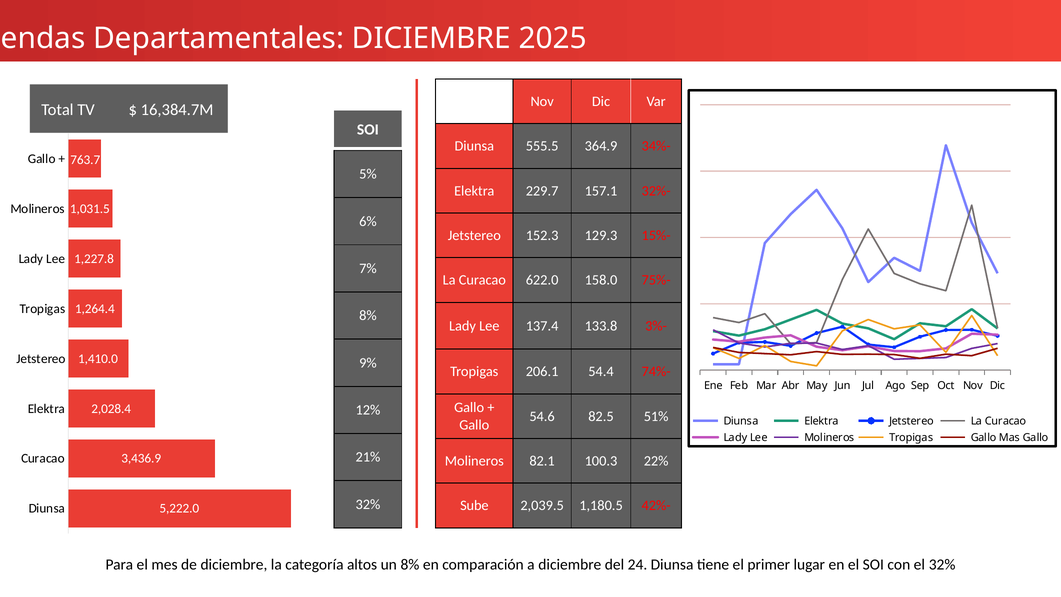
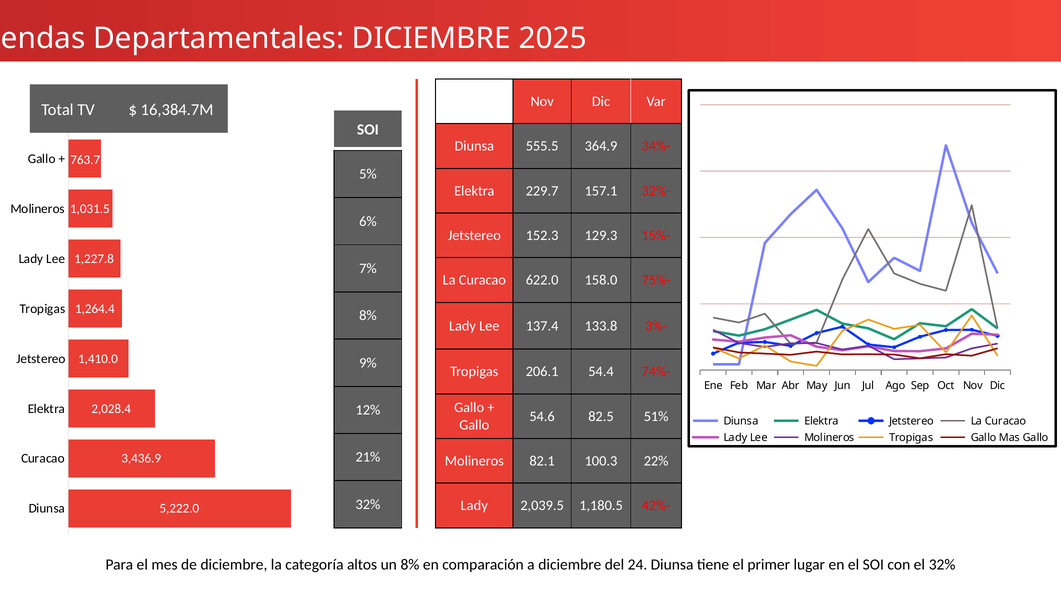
Sube at (474, 506): Sube -> Lady
